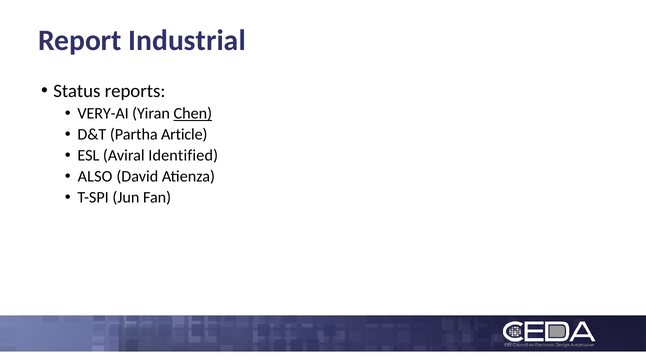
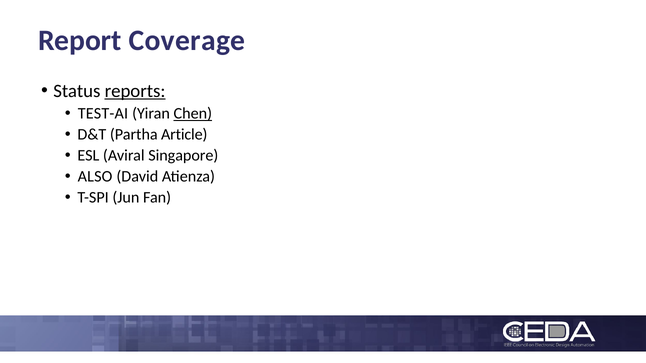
Industrial: Industrial -> Coverage
reports underline: none -> present
VERY-AI: VERY-AI -> TEST-AI
Identified: Identified -> Singapore
